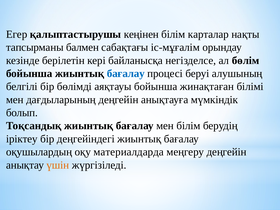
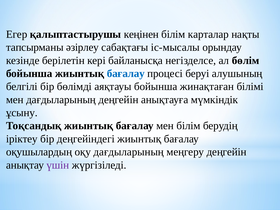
балмен: балмен -> әзірлеу
іс-мұғалім: іс-мұғалім -> іс-мысалы
болып: болып -> ұсыну
оқу материалдарда: материалдарда -> дағдыларының
үшін colour: orange -> purple
